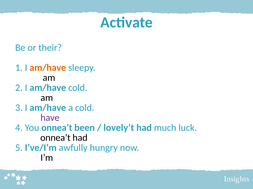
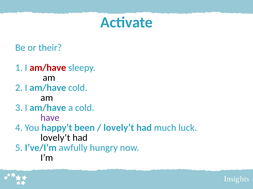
am/have at (48, 68) colour: orange -> red
You onnea’t: onnea’t -> happy’t
onnea’t at (55, 138): onnea’t -> lovely’t
